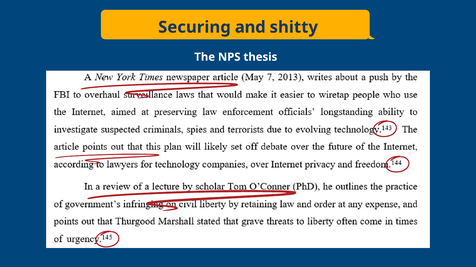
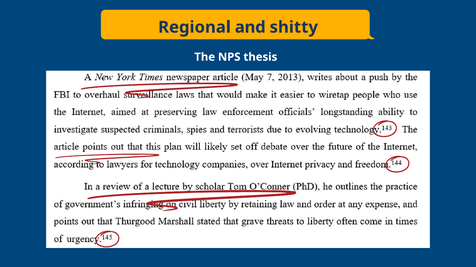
Securing: Securing -> Regional
